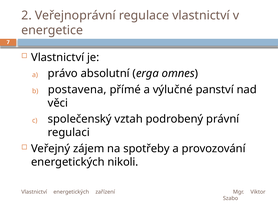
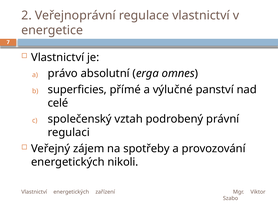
postavena: postavena -> superficies
věci: věci -> celé
